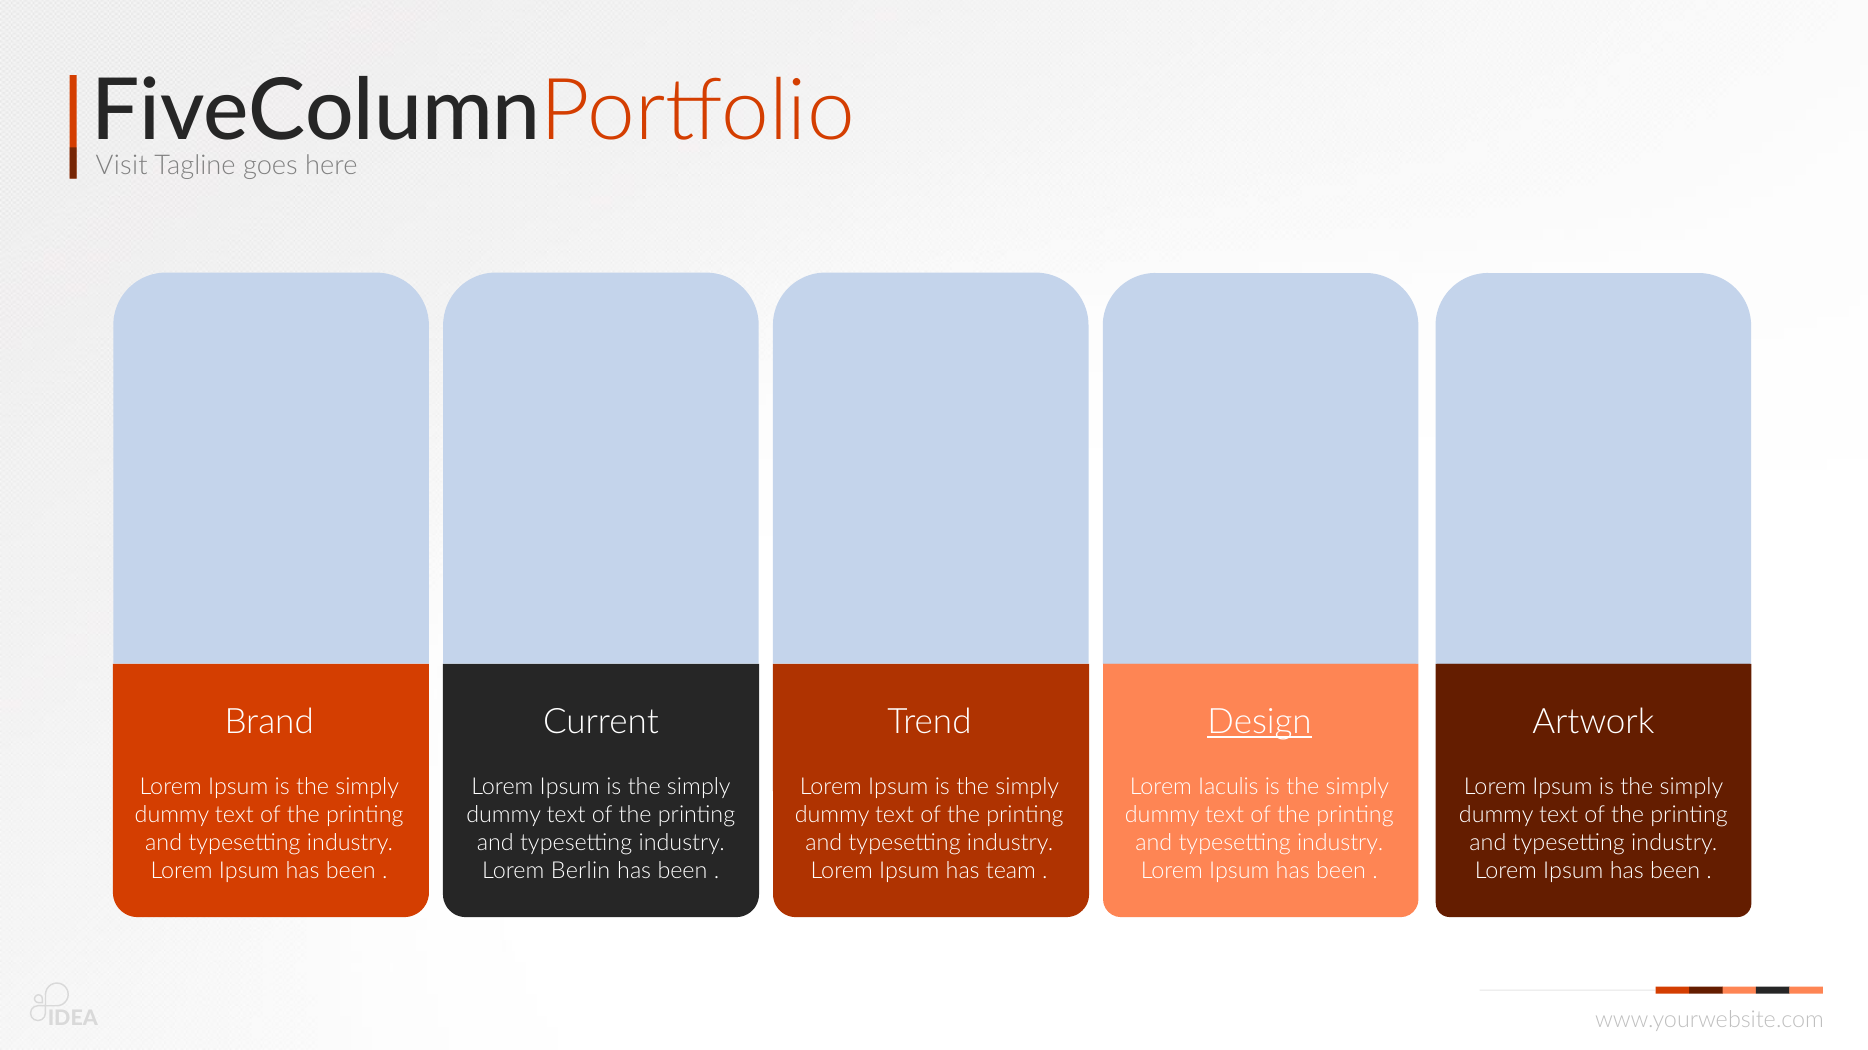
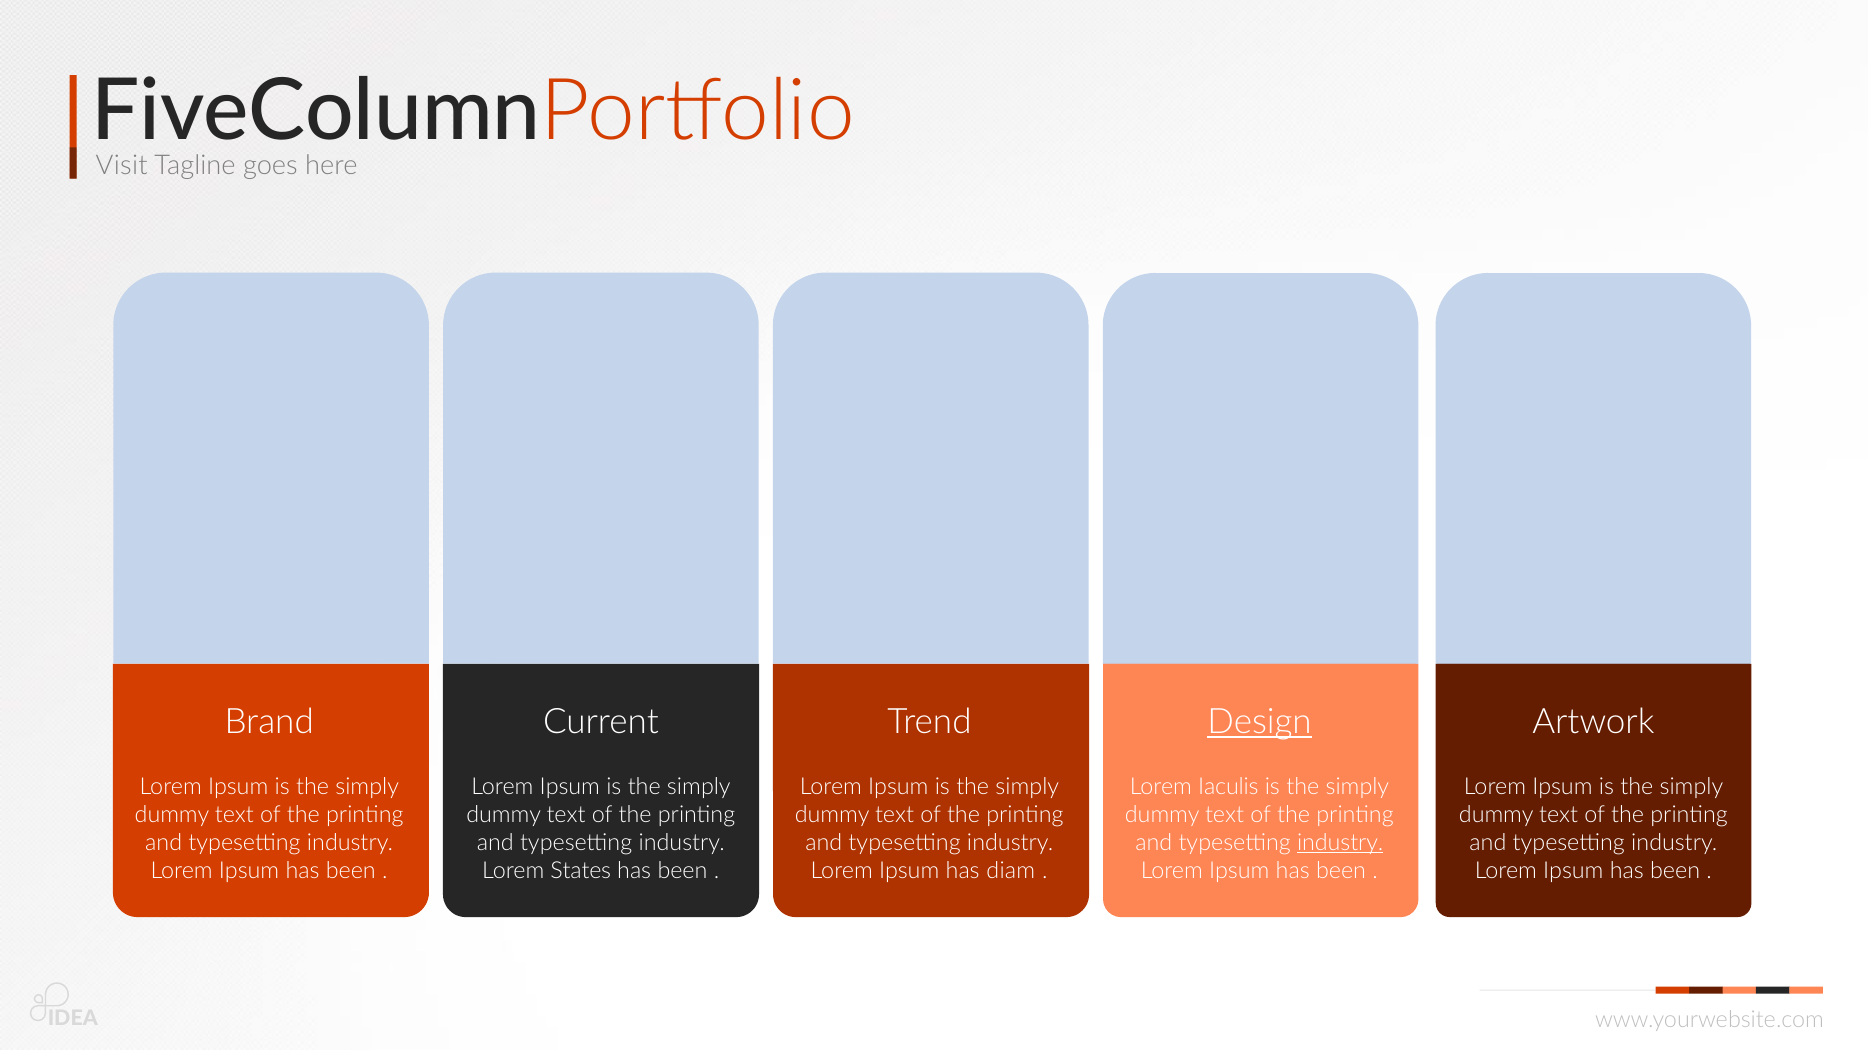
industry at (1340, 843) underline: none -> present
Berlin: Berlin -> States
team: team -> diam
